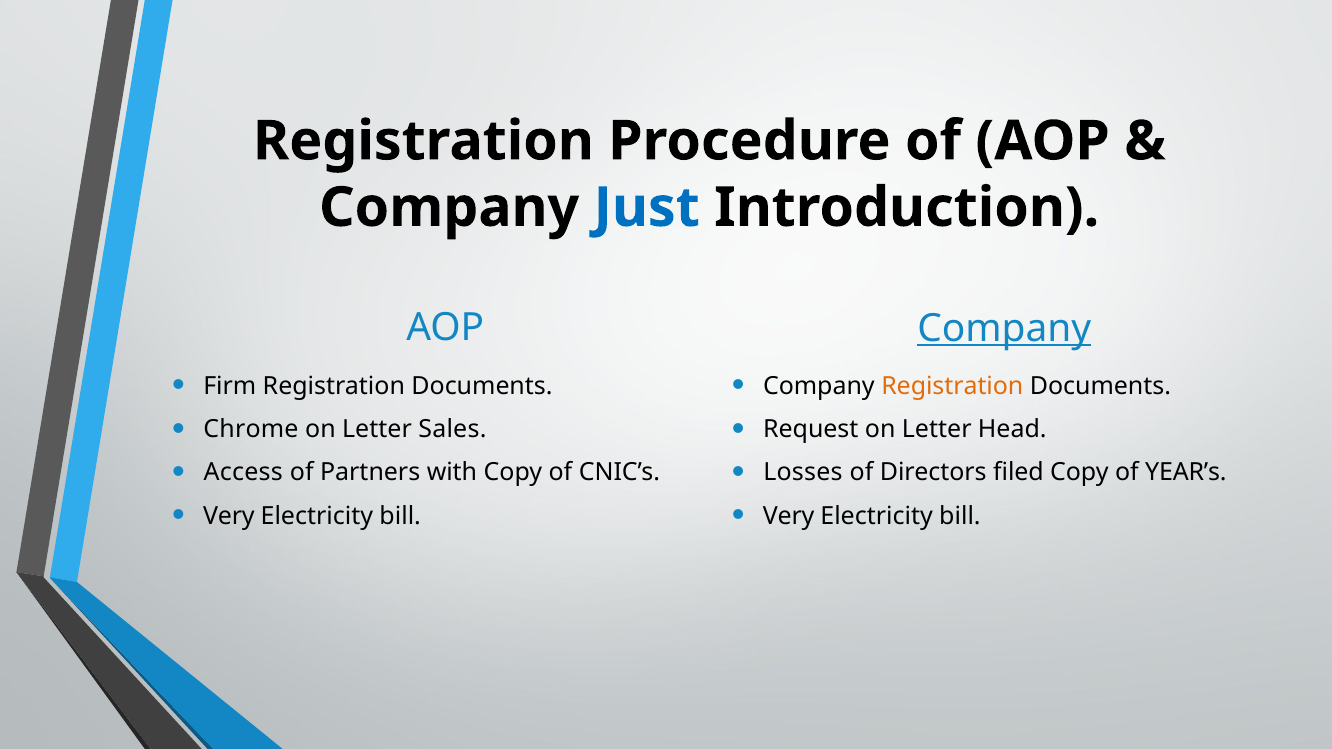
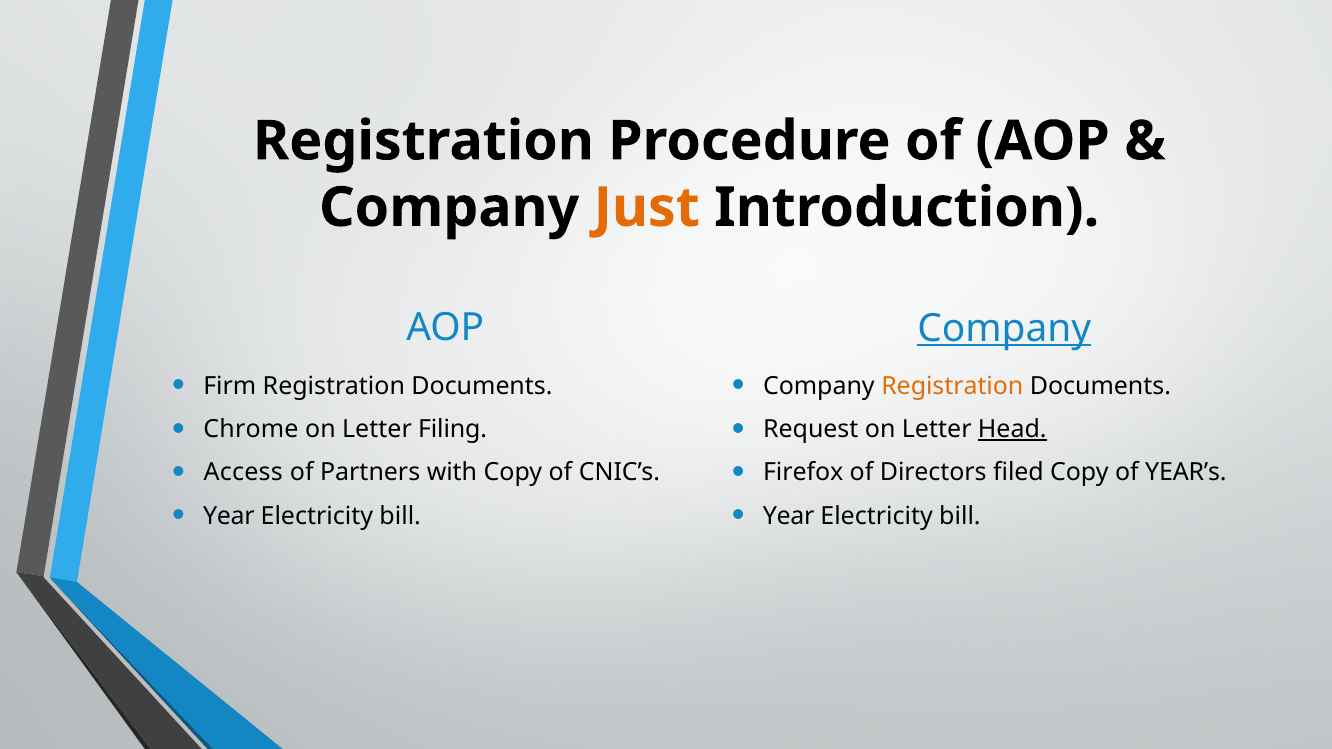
Just colour: blue -> orange
Sales: Sales -> Filing
Head underline: none -> present
Losses: Losses -> Firefox
Very at (229, 516): Very -> Year
Very at (789, 516): Very -> Year
